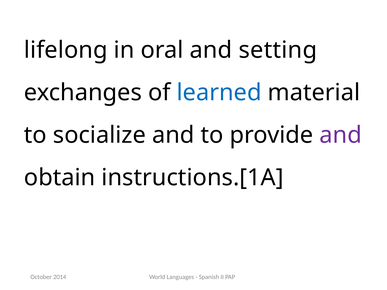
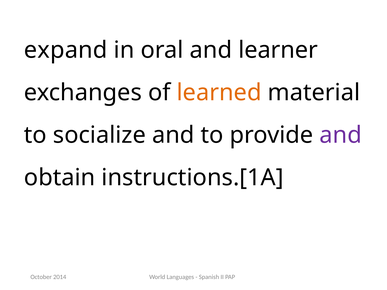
lifelong: lifelong -> expand
setting: setting -> learner
learned colour: blue -> orange
